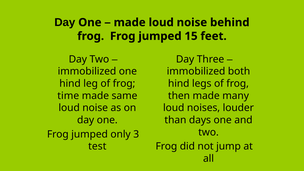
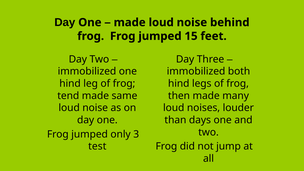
time: time -> tend
